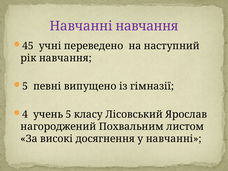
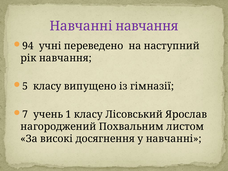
45: 45 -> 94
5 певні: певні -> класу
4: 4 -> 7
учень 5: 5 -> 1
